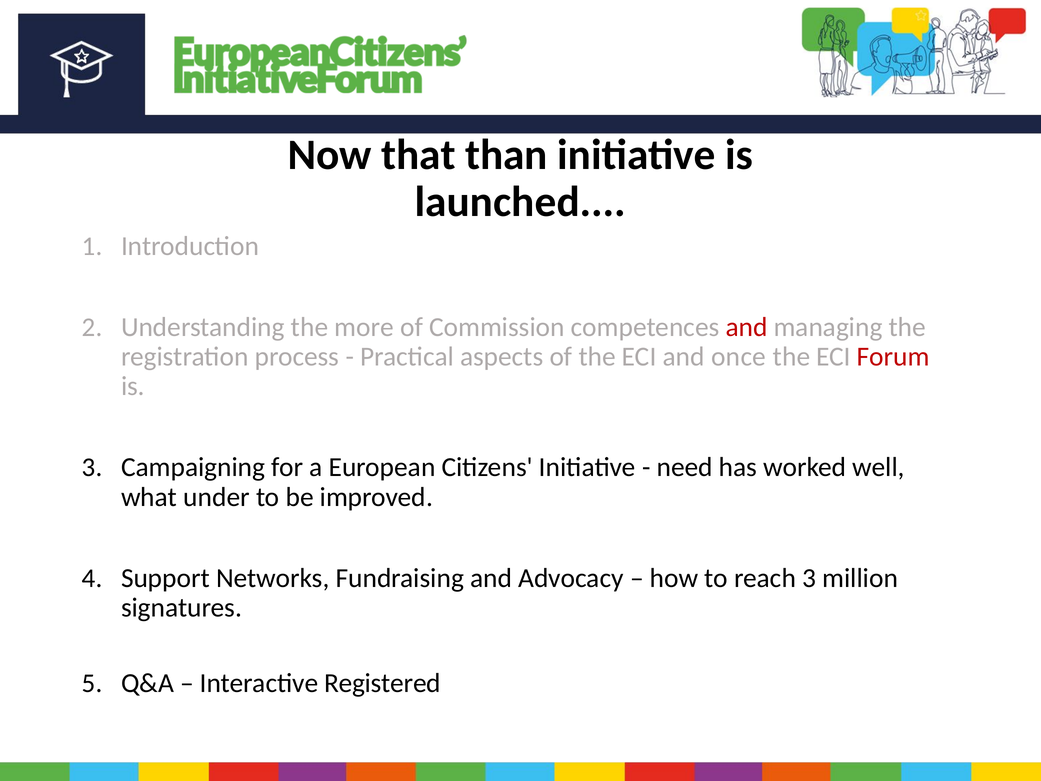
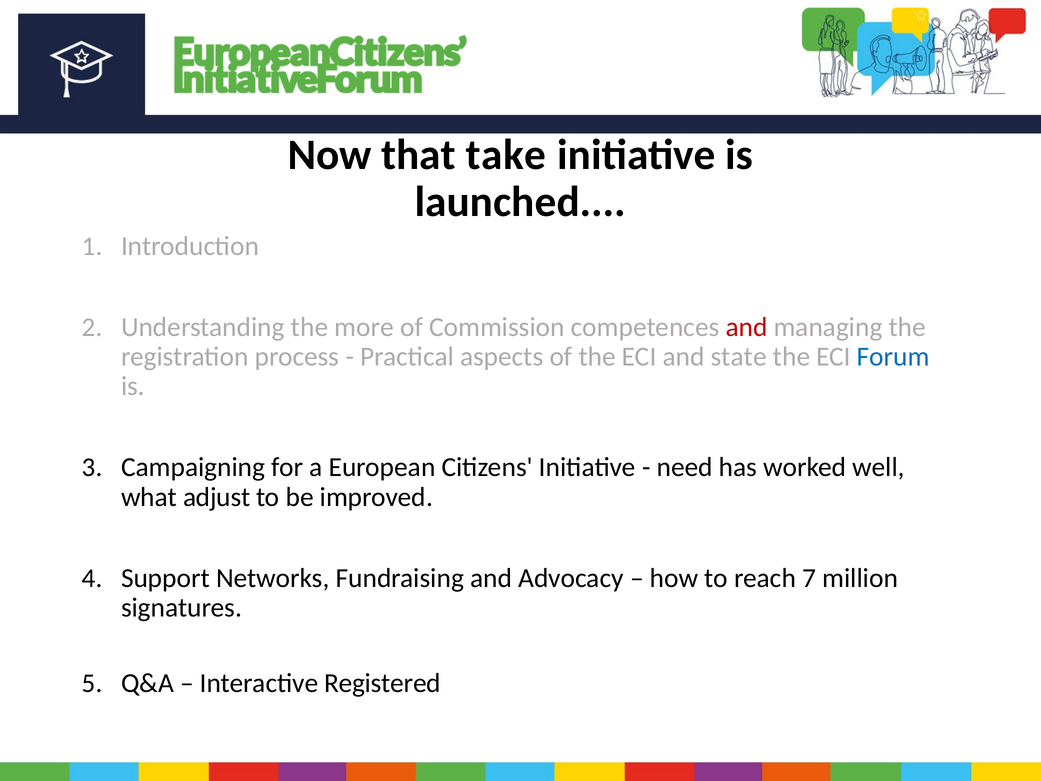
than: than -> take
once: once -> state
Forum colour: red -> blue
under: under -> adjust
reach 3: 3 -> 7
